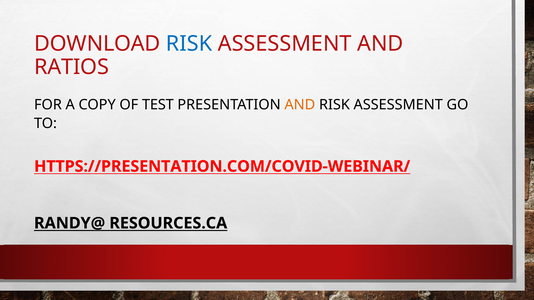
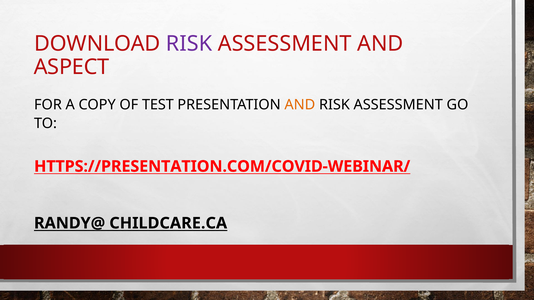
RISK at (189, 44) colour: blue -> purple
RATIOS: RATIOS -> ASPECT
RESOURCES.CA: RESOURCES.CA -> CHILDCARE.CA
